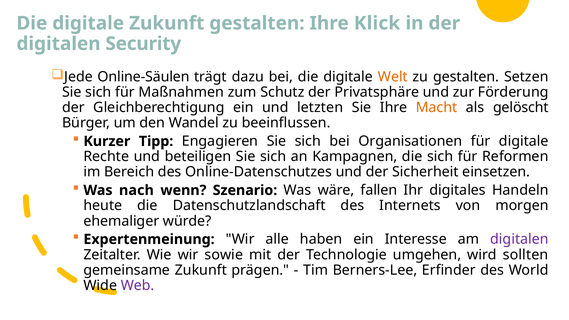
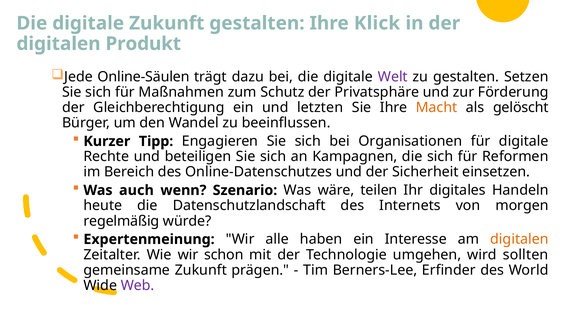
Security: Security -> Produkt
Welt colour: orange -> purple
nach: nach -> auch
fallen: fallen -> teilen
ehemaliger: ehemaliger -> regelmäßig
digitalen at (519, 239) colour: purple -> orange
sowie: sowie -> schon
